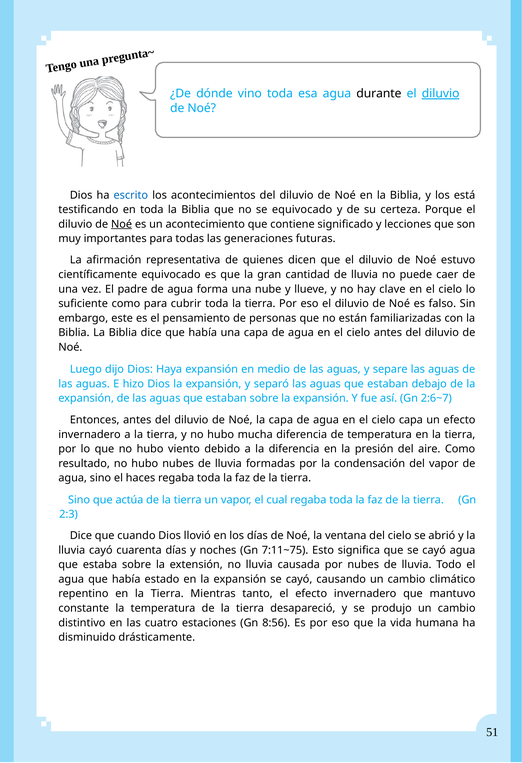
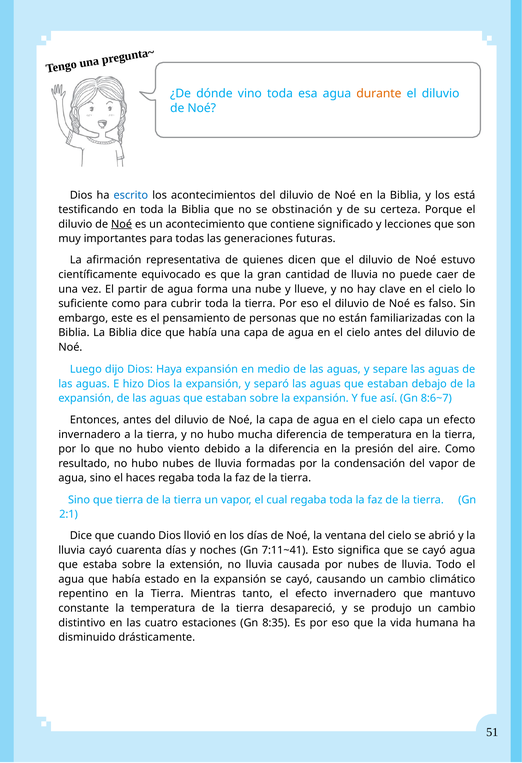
durante colour: black -> orange
diluvio at (441, 94) underline: present -> none
se equivocado: equivocado -> obstinación
padre: padre -> partir
2:6~7: 2:6~7 -> 8:6~7
que actúa: actúa -> tierra
2:3: 2:3 -> 2:1
7:11~75: 7:11~75 -> 7:11~41
8:56: 8:56 -> 8:35
